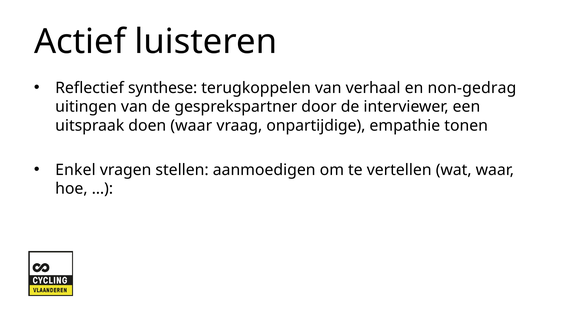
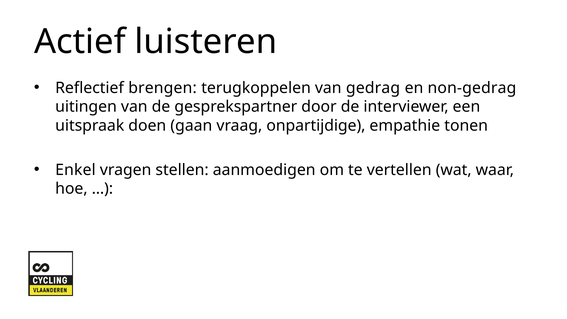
synthese: synthese -> brengen
verhaal: verhaal -> gedrag
doen waar: waar -> gaan
